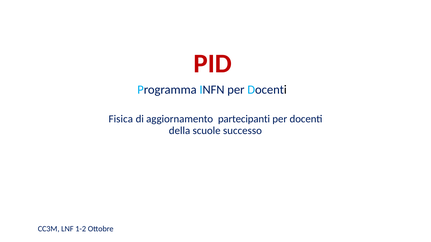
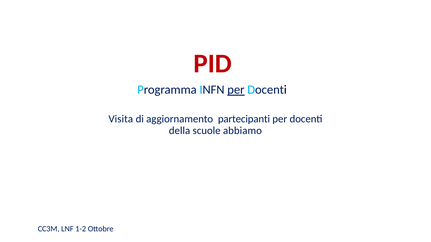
per at (236, 90) underline: none -> present
Fisica: Fisica -> Visita
successo: successo -> abbiamo
